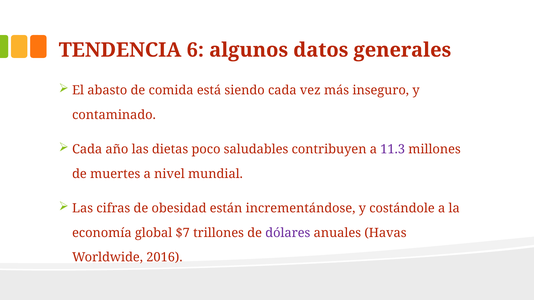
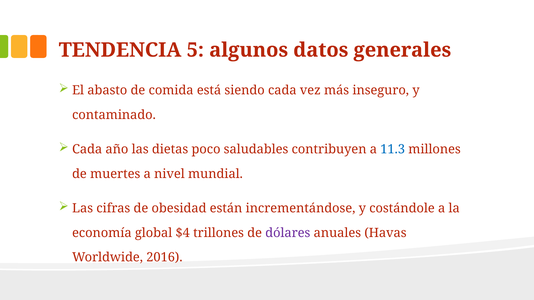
6: 6 -> 5
11.3 colour: purple -> blue
$7: $7 -> $4
